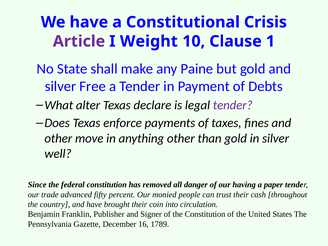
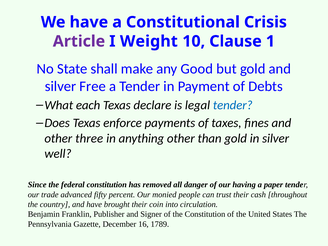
Paine: Paine -> Good
alter: alter -> each
tender at (233, 105) colour: purple -> blue
move: move -> three
